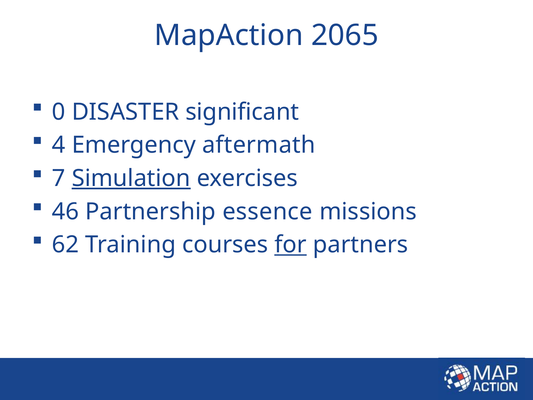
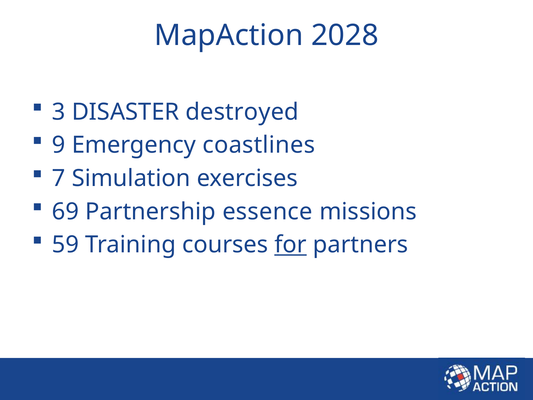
2065: 2065 -> 2028
0: 0 -> 3
significant: significant -> destroyed
4: 4 -> 9
aftermath: aftermath -> coastlines
Simulation underline: present -> none
46: 46 -> 69
62: 62 -> 59
